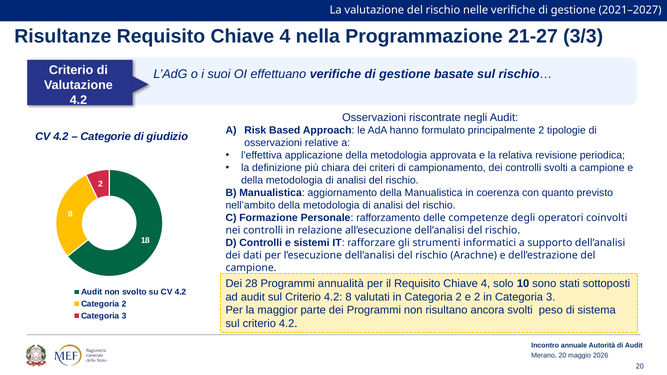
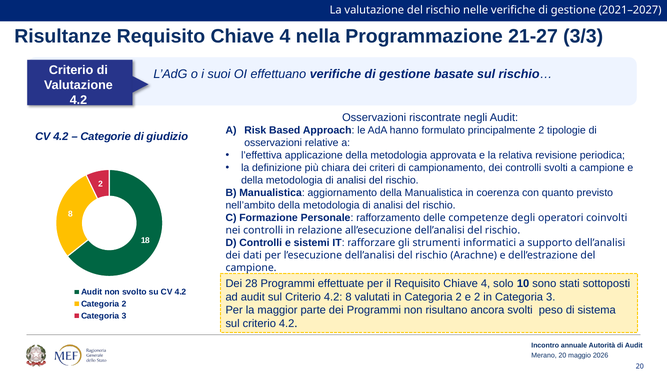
annualità: annualità -> effettuate
